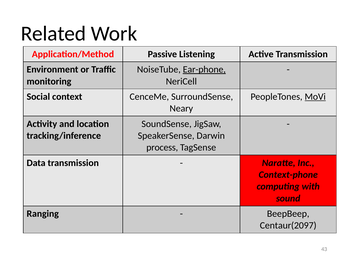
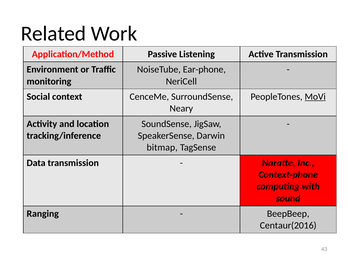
Ear-phone underline: present -> none
process: process -> bitmap
Centaur(2097: Centaur(2097 -> Centaur(2016
